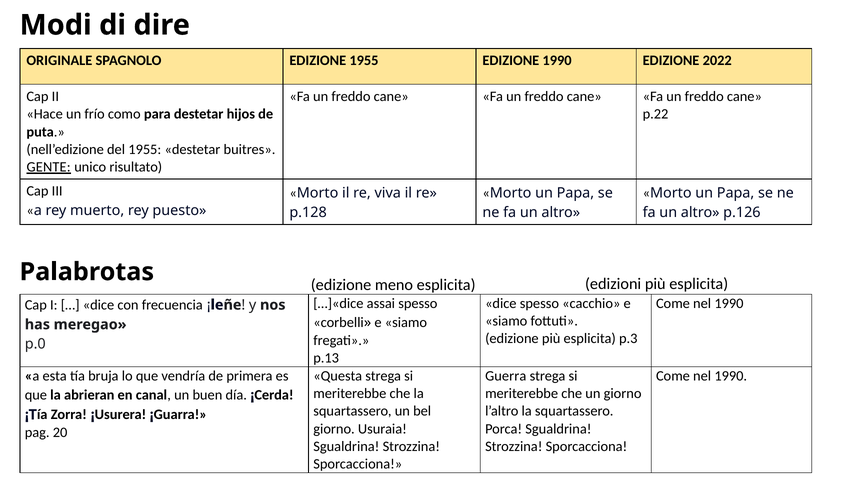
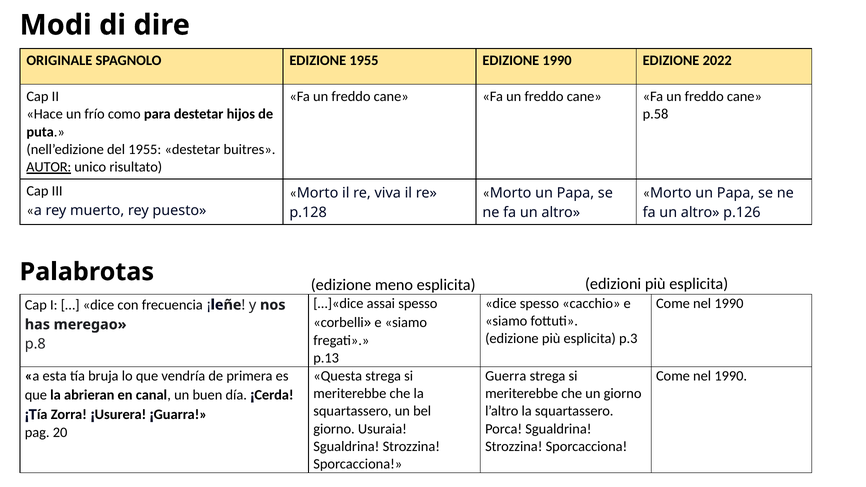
p.22: p.22 -> p.58
GENTE: GENTE -> AUTOR
p.0: p.0 -> p.8
